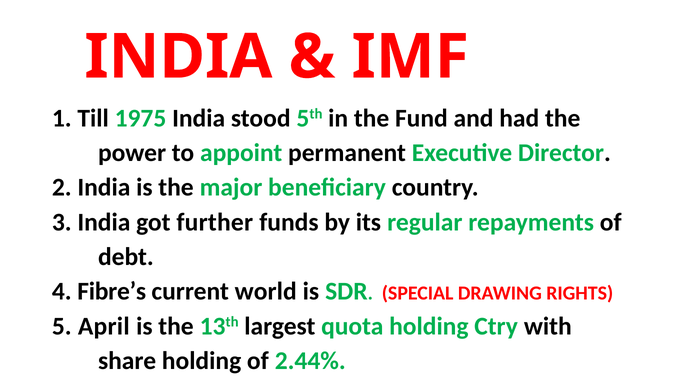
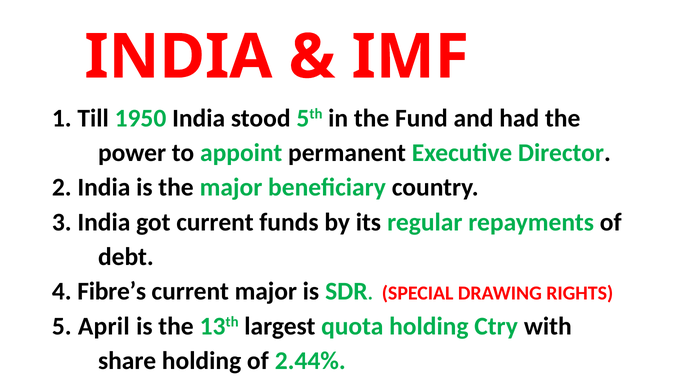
1975: 1975 -> 1950
got further: further -> current
current world: world -> major
